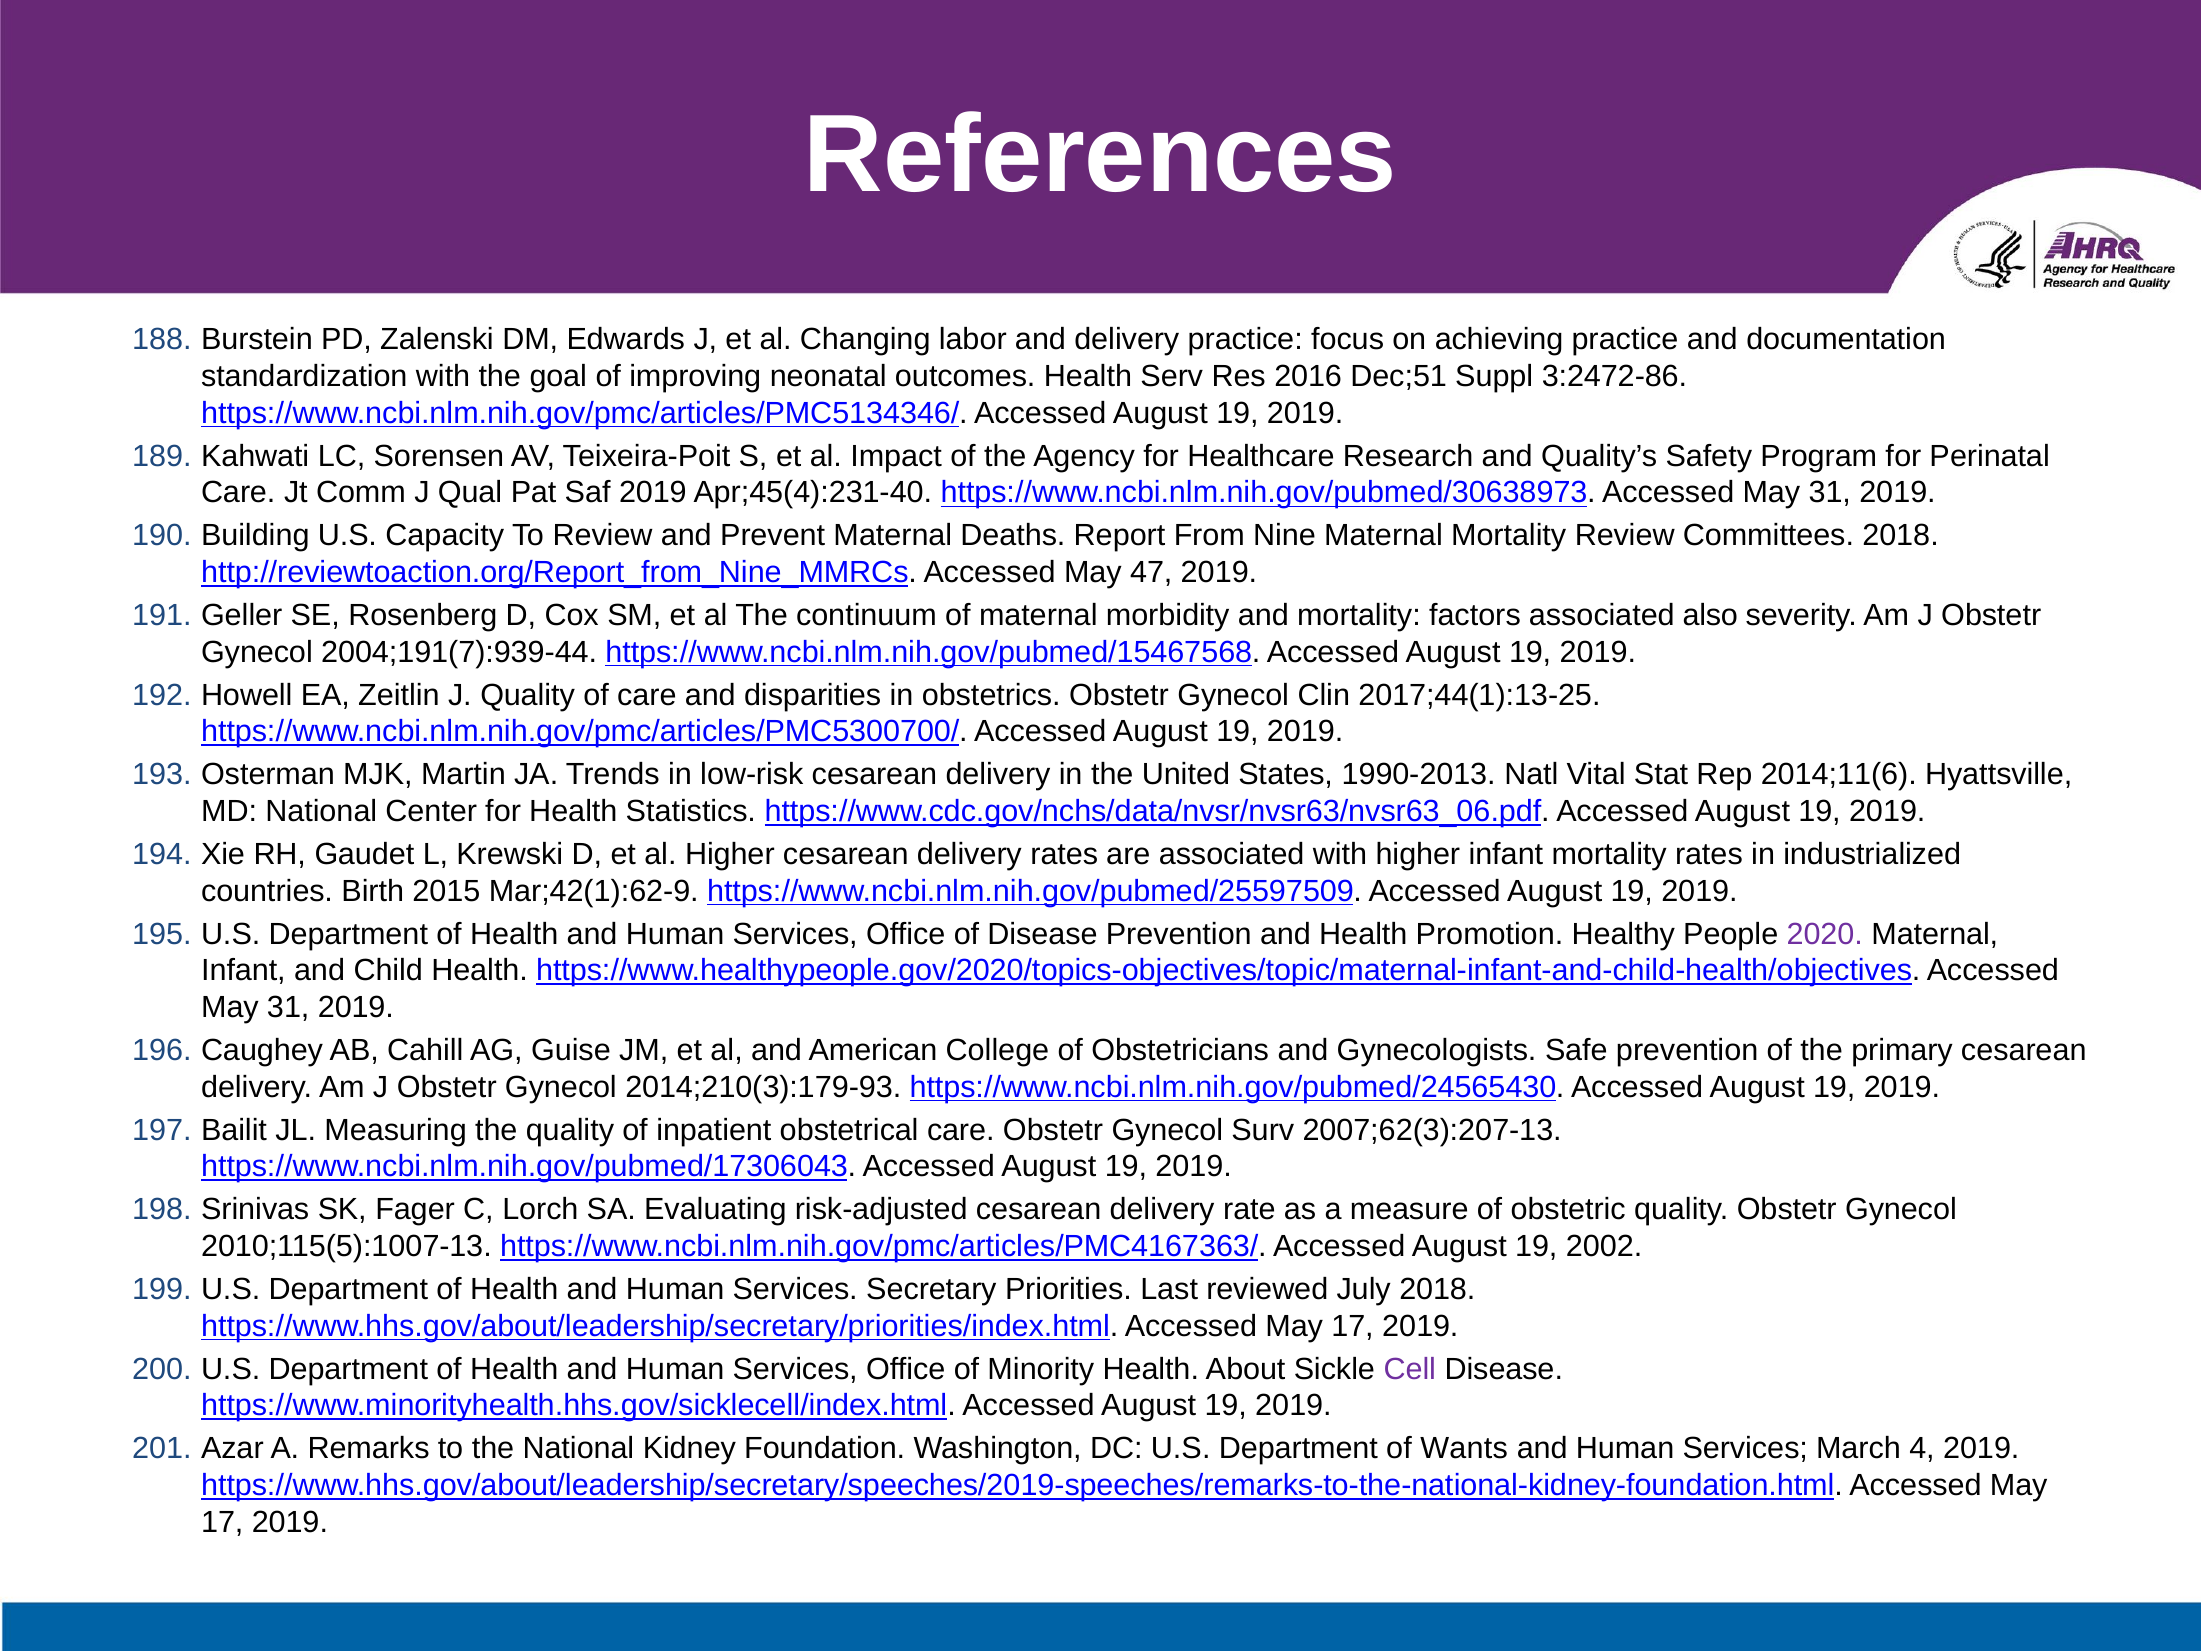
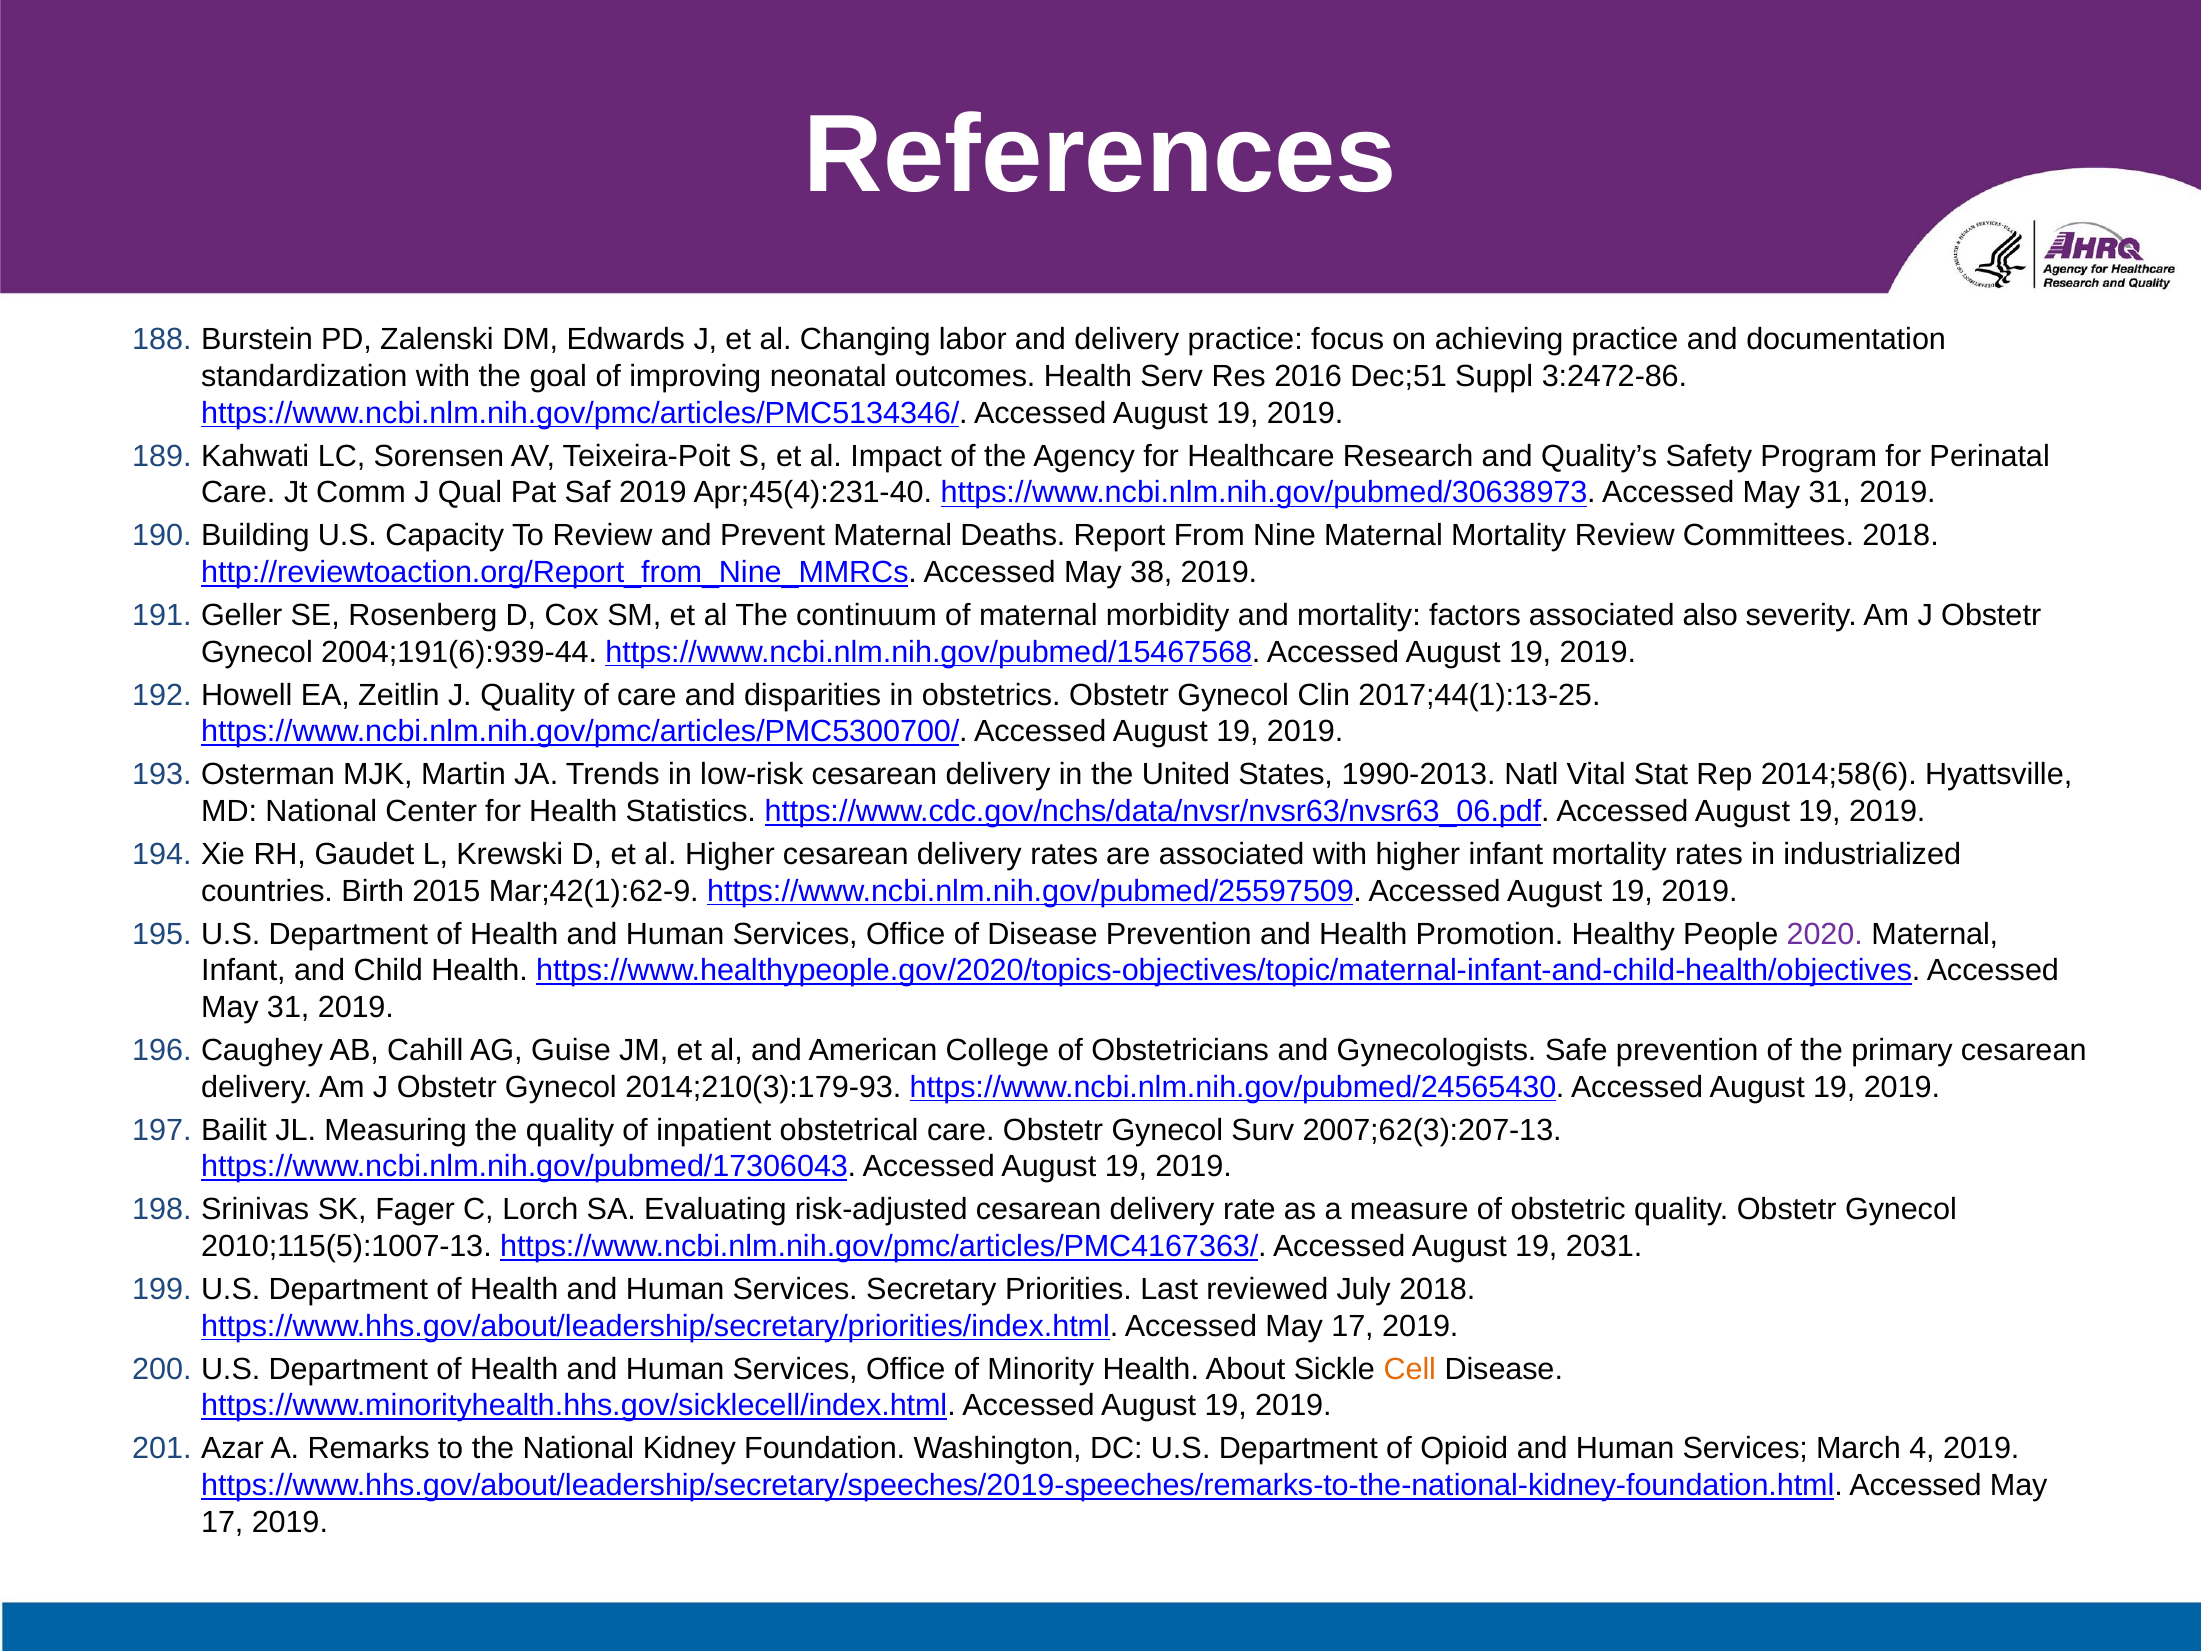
47: 47 -> 38
2004;191(7):939-44: 2004;191(7):939-44 -> 2004;191(6):939-44
2014;11(6: 2014;11(6 -> 2014;58(6
2002: 2002 -> 2031
Cell colour: purple -> orange
Wants: Wants -> Opioid
